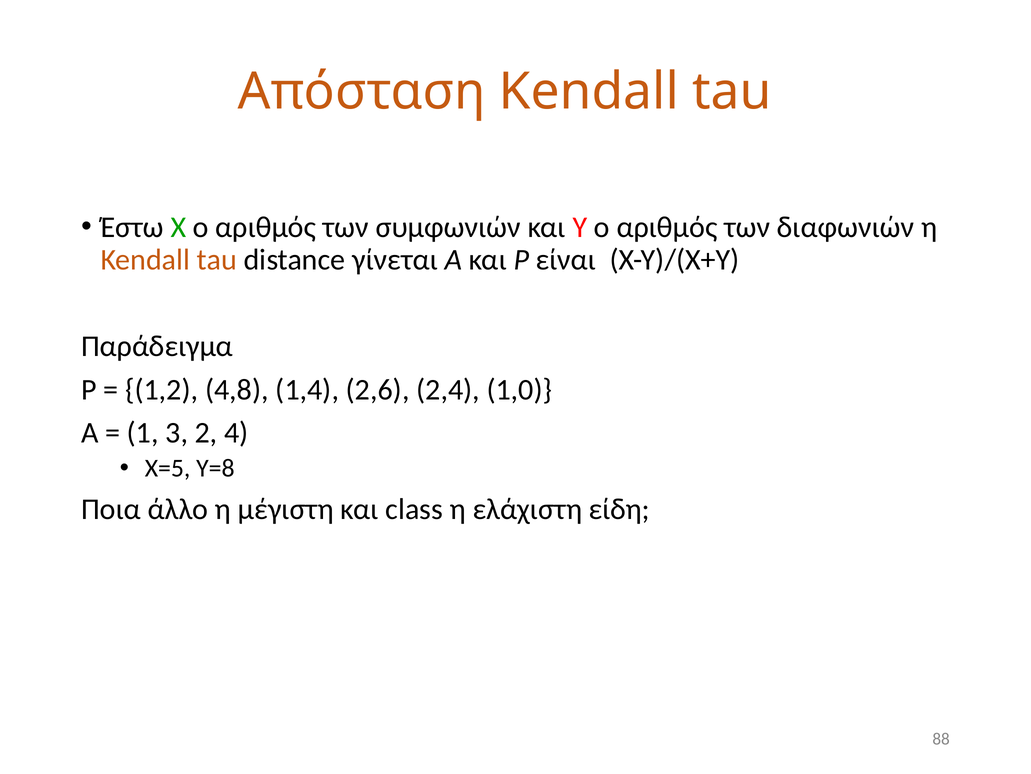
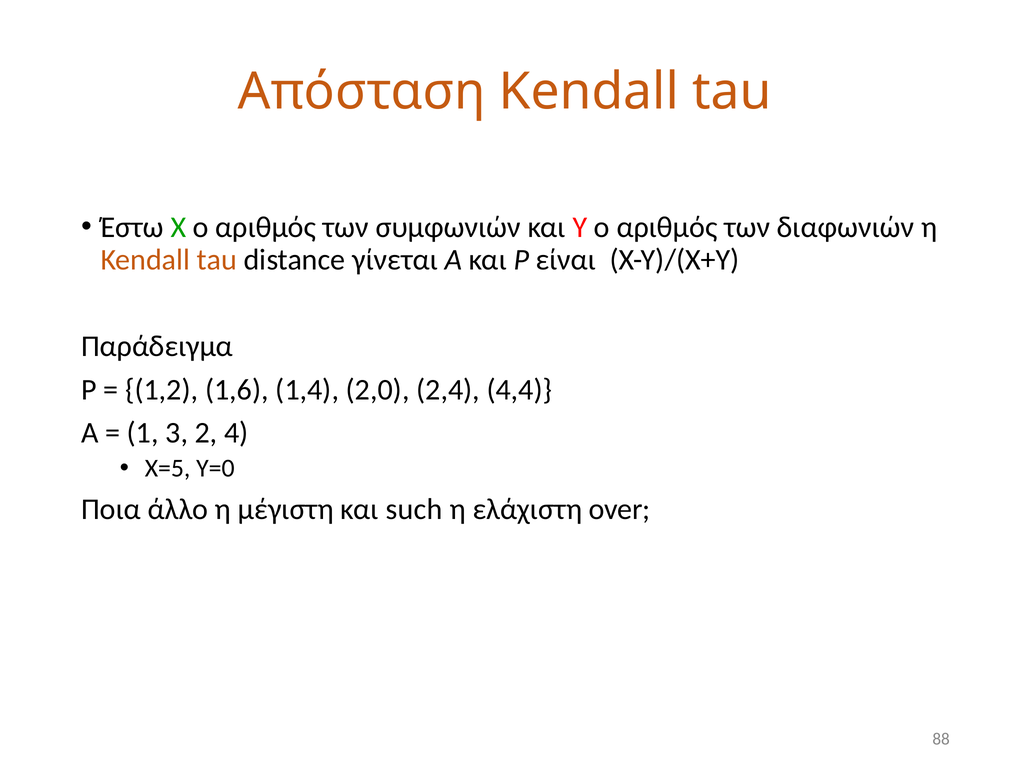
4,8: 4,8 -> 1,6
2,6: 2,6 -> 2,0
1,0: 1,0 -> 4,4
Y=8: Y=8 -> Y=0
class: class -> such
είδη: είδη -> over
